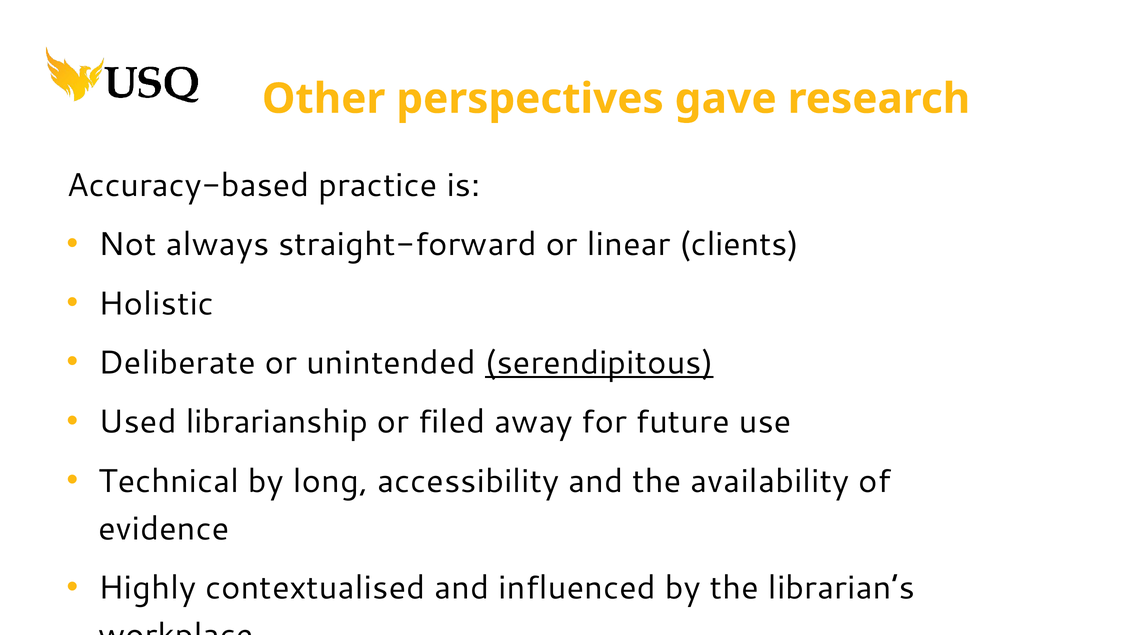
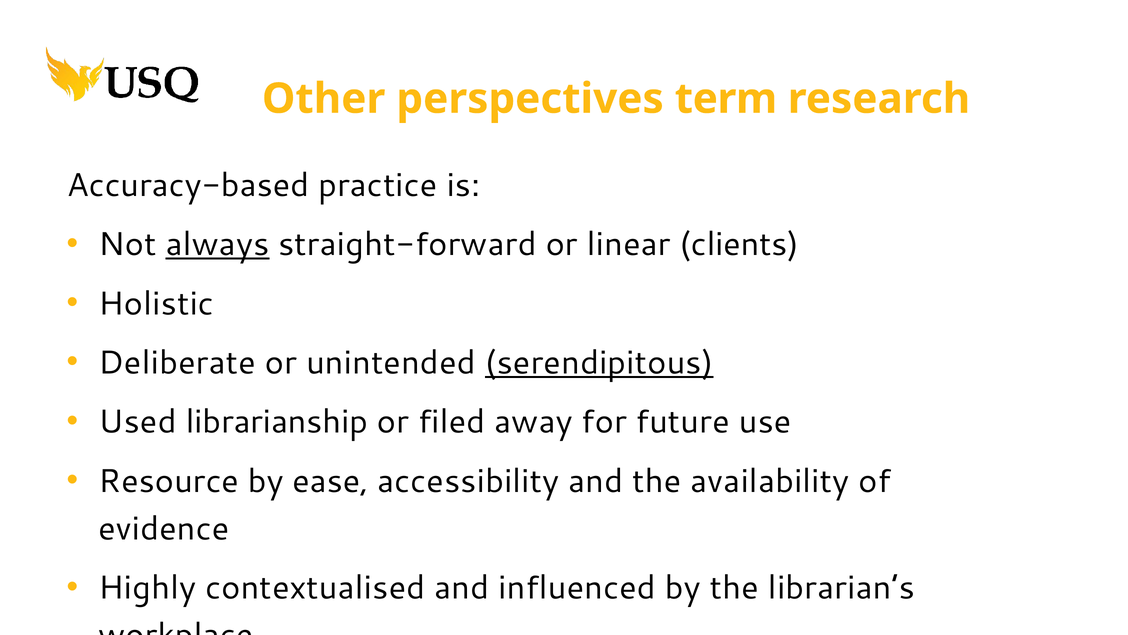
gave: gave -> term
always underline: none -> present
Technical: Technical -> Resource
long: long -> ease
